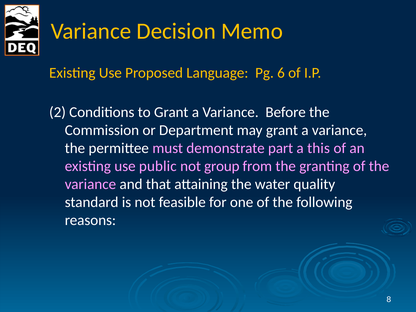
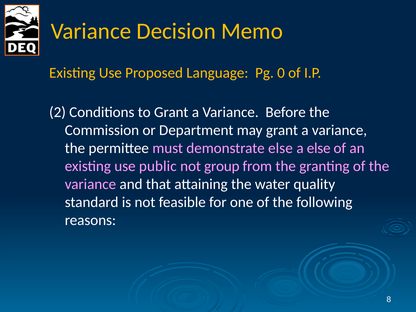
6: 6 -> 0
demonstrate part: part -> else
a this: this -> else
